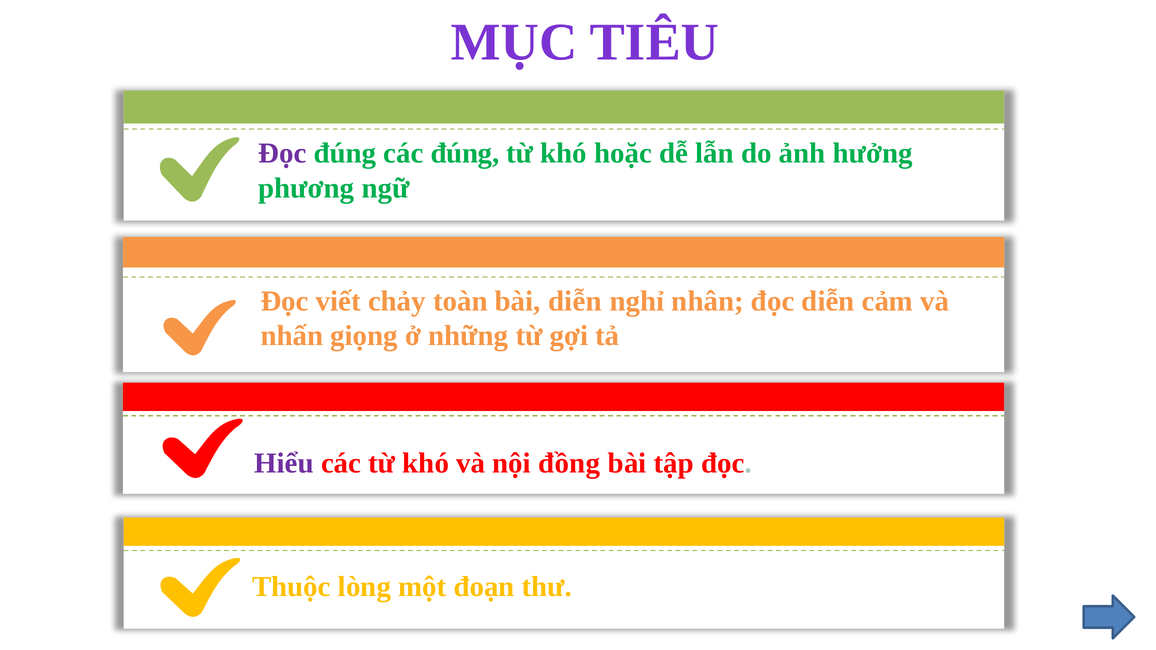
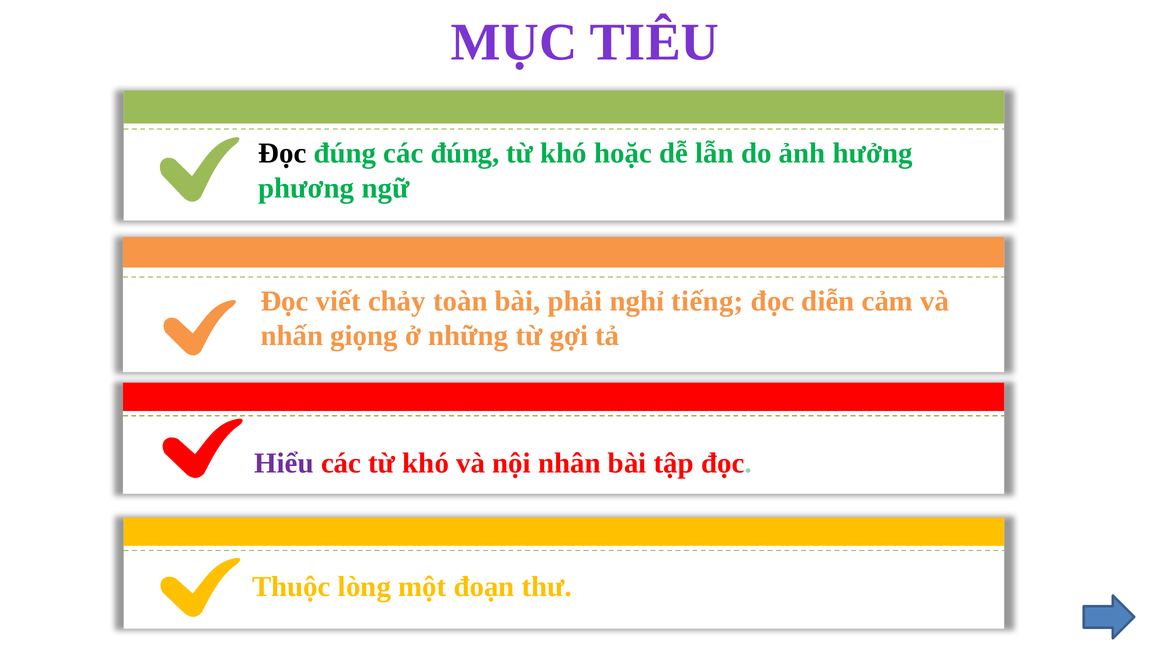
Đọc at (282, 153) colour: purple -> black
bài diễn: diễn -> phải
nhân: nhân -> tiếng
đồng: đồng -> nhân
